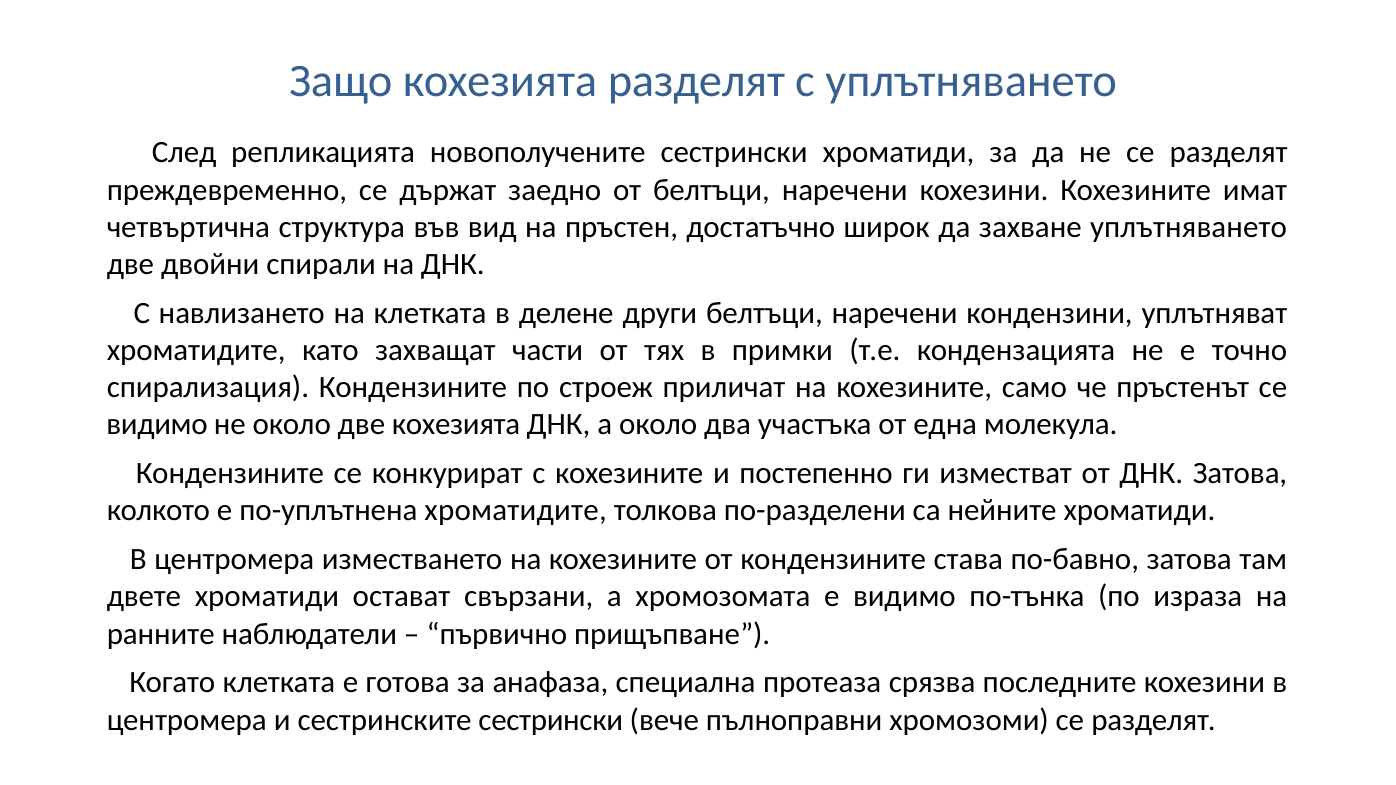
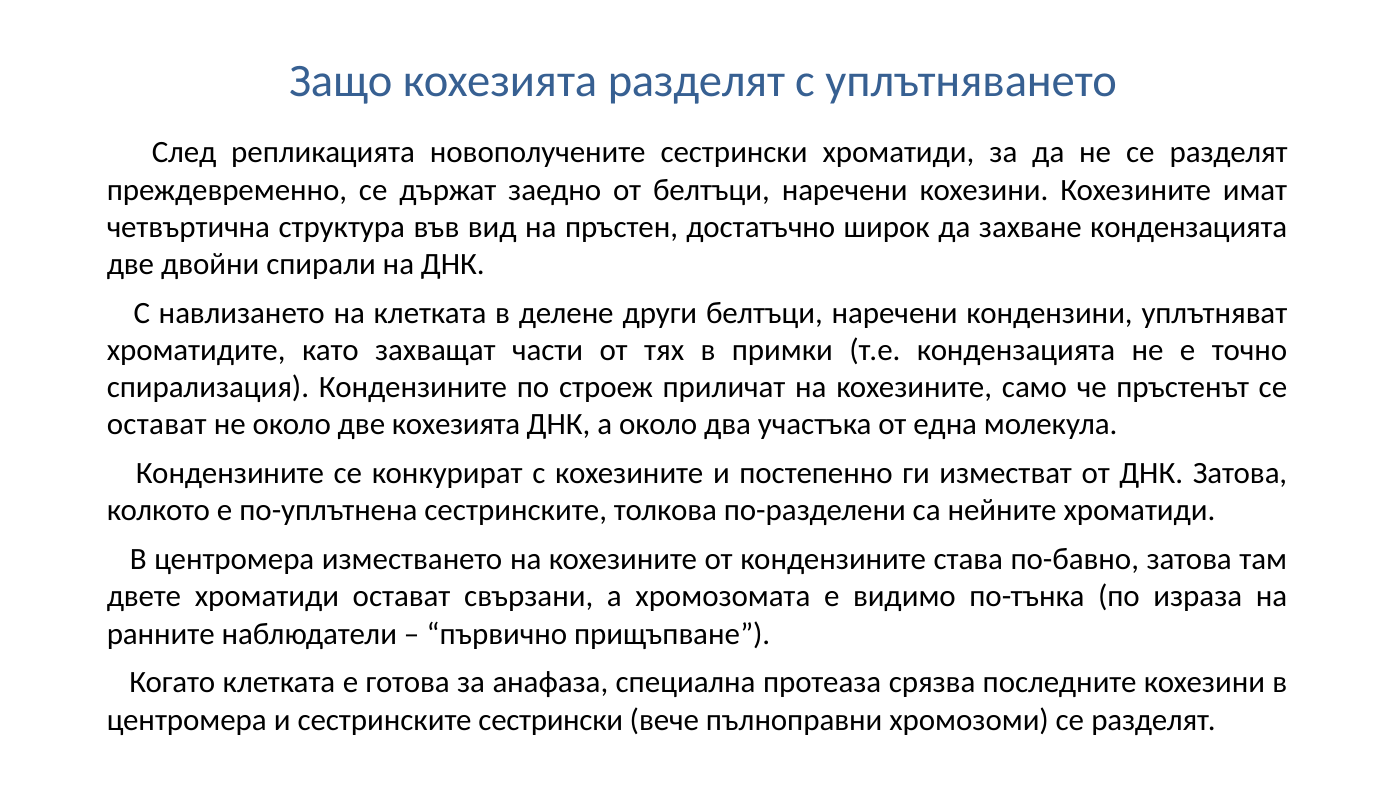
захване уплътняването: уплътняването -> кондензацията
видимо at (157, 425): видимо -> остават
по-уплътнена хроматидите: хроматидите -> сестринските
